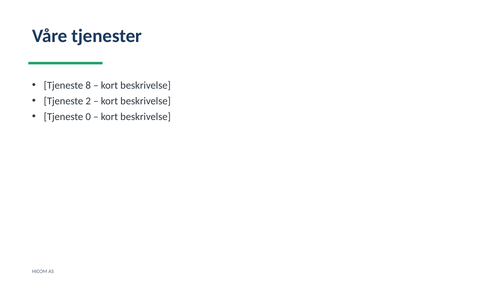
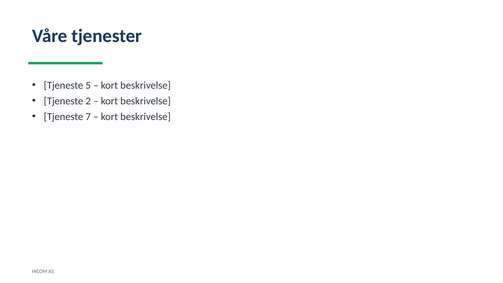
8: 8 -> 5
0: 0 -> 7
